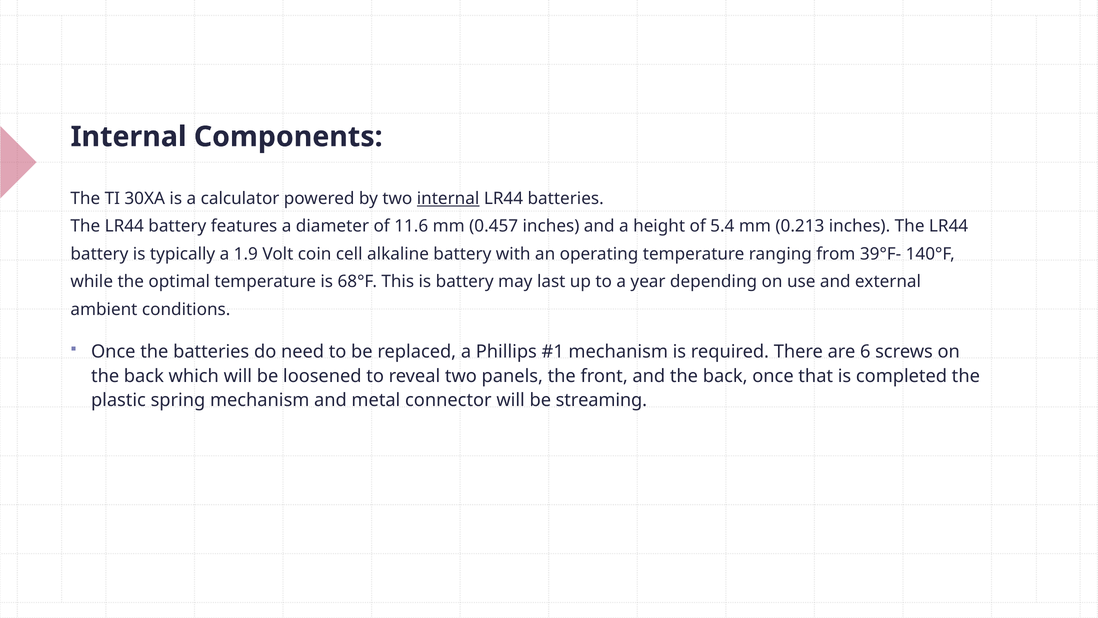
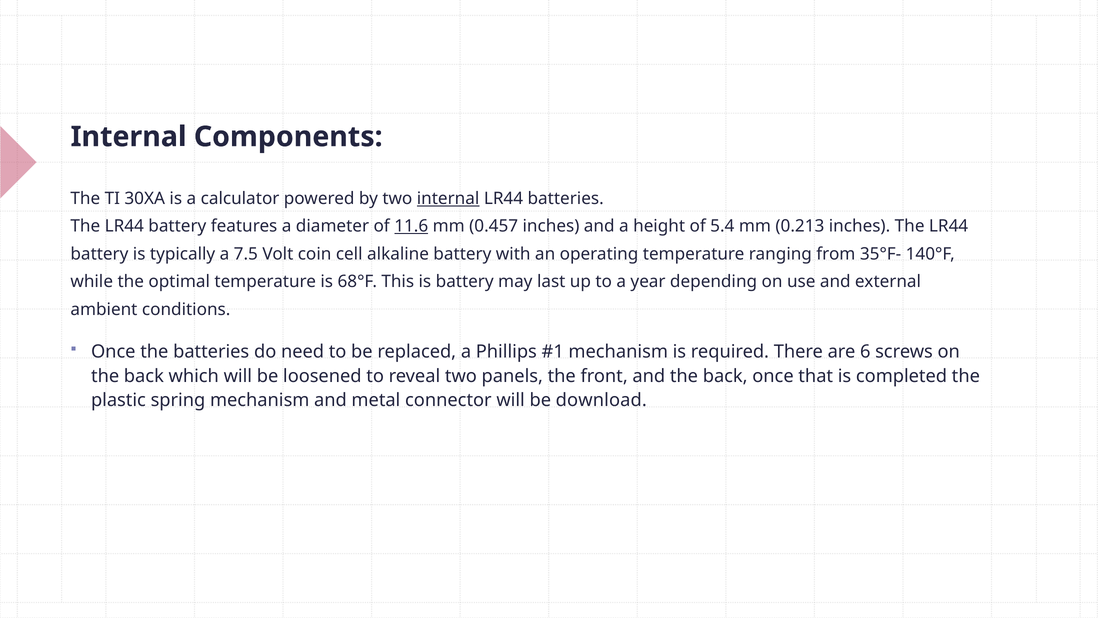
11.6 underline: none -> present
1.9: 1.9 -> 7.5
39°F-: 39°F- -> 35°F-
streaming: streaming -> download
